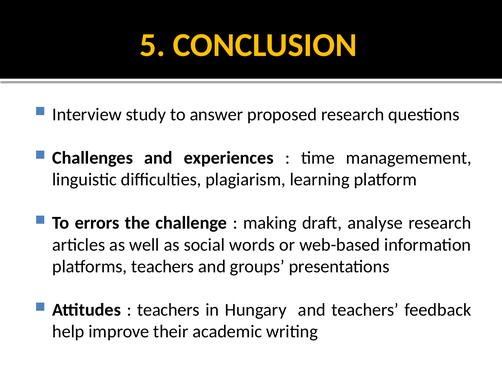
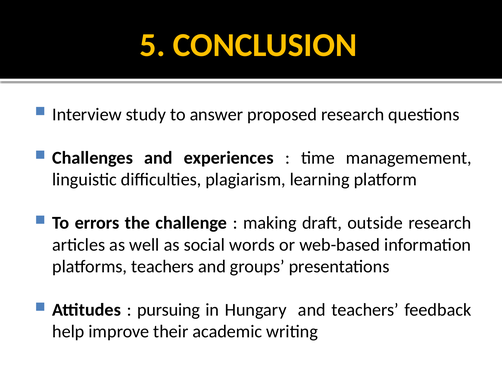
analyse: analyse -> outside
teachers at (168, 310): teachers -> pursuing
